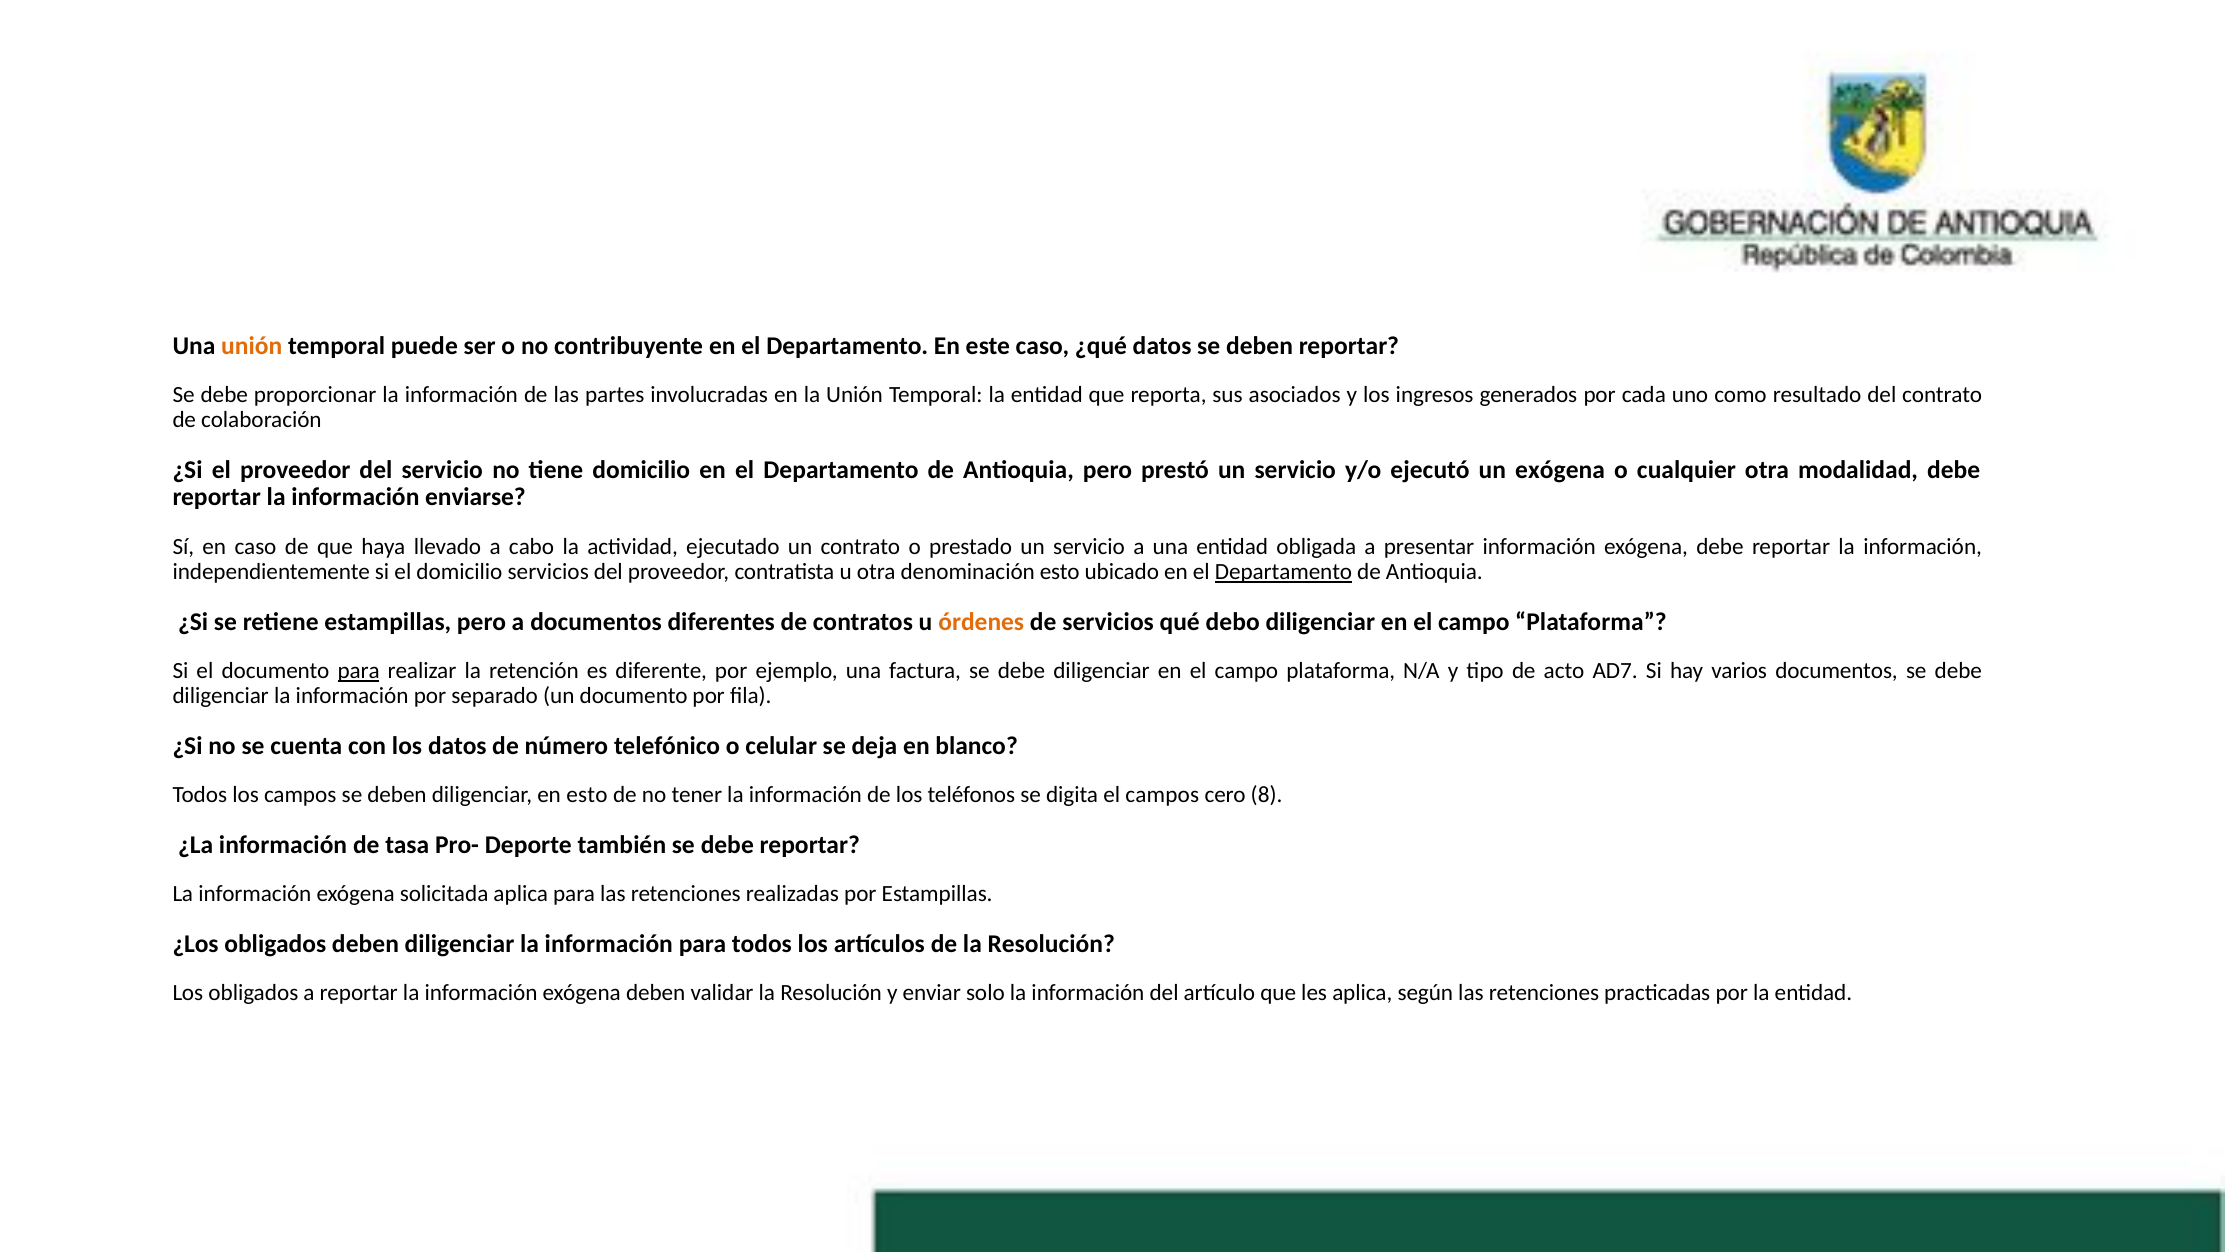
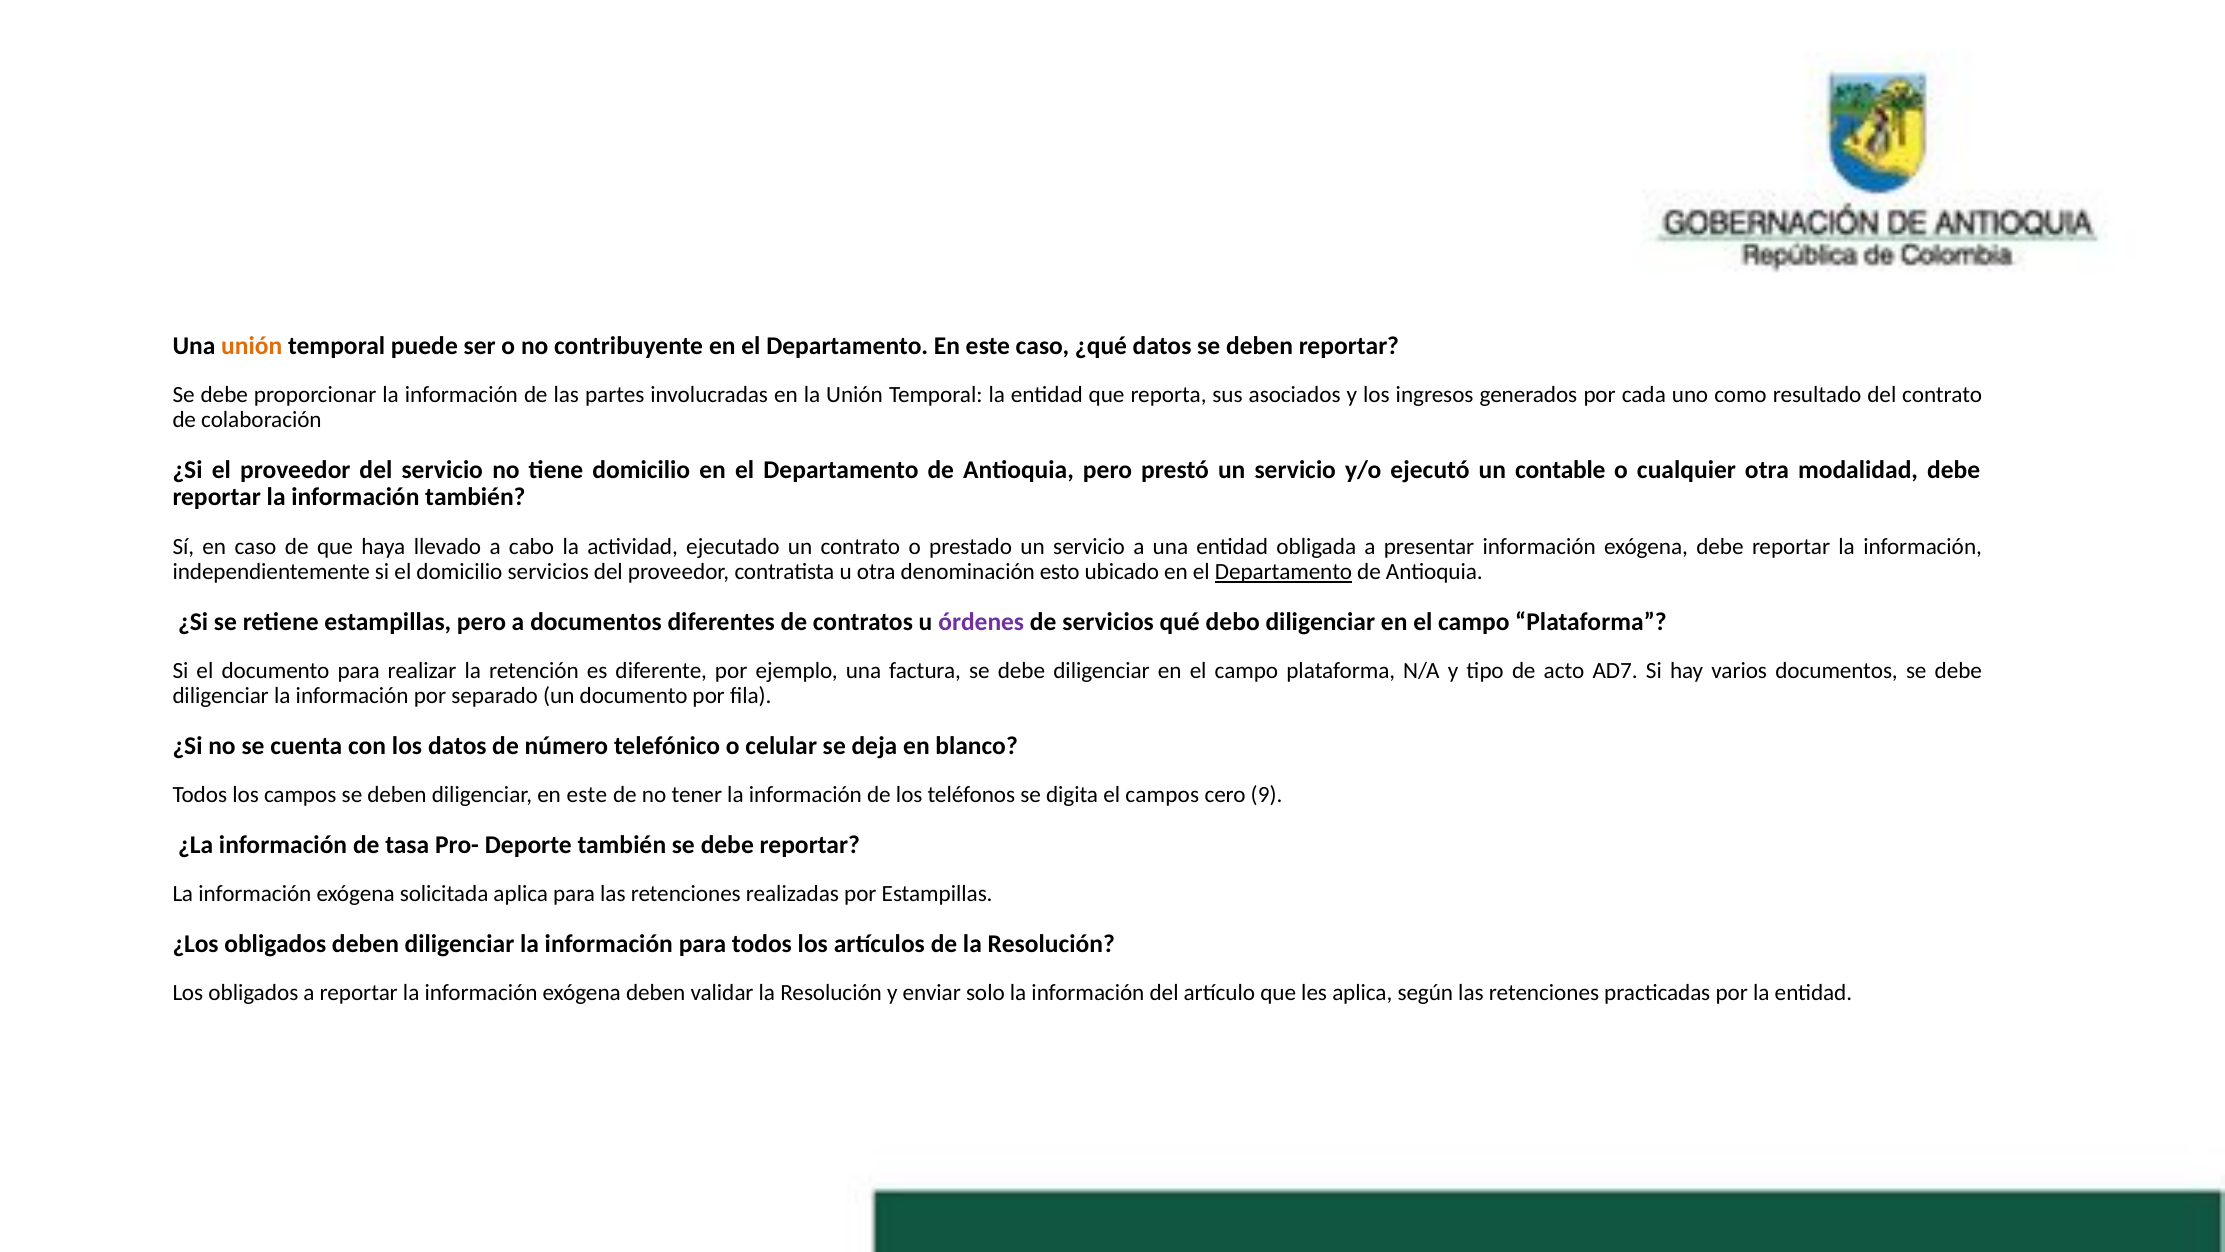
un exógena: exógena -> contable
información enviarse: enviarse -> también
órdenes colour: orange -> purple
para at (359, 671) underline: present -> none
diligenciar en esto: esto -> este
8: 8 -> 9
